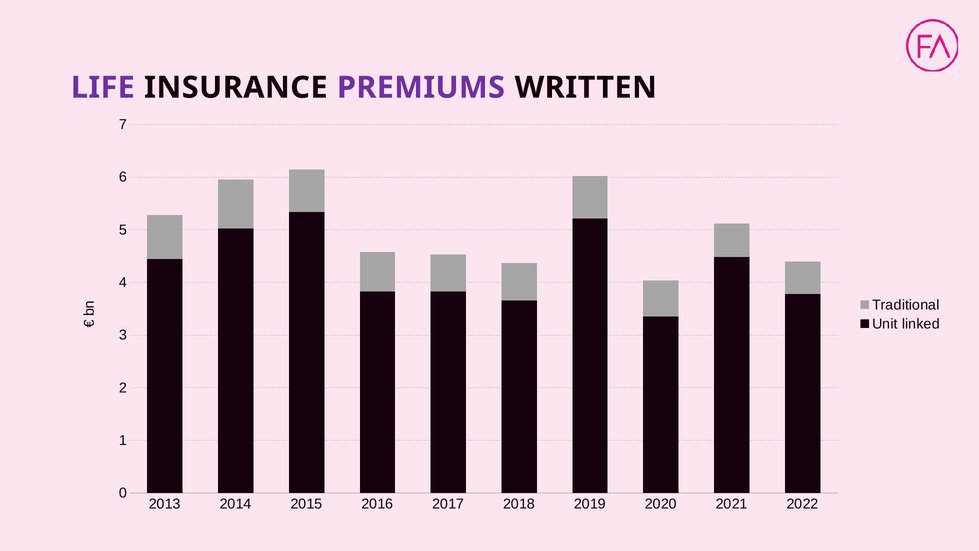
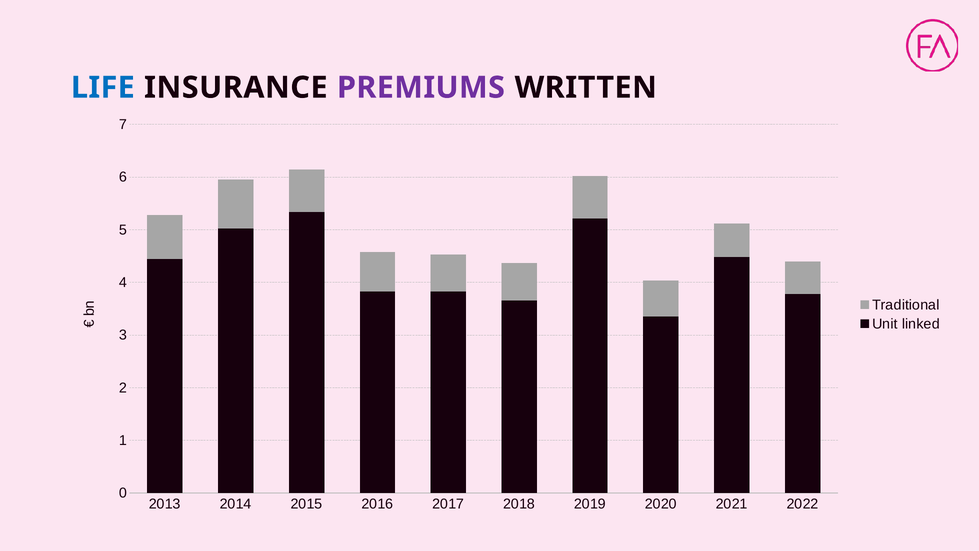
LIFE colour: purple -> blue
